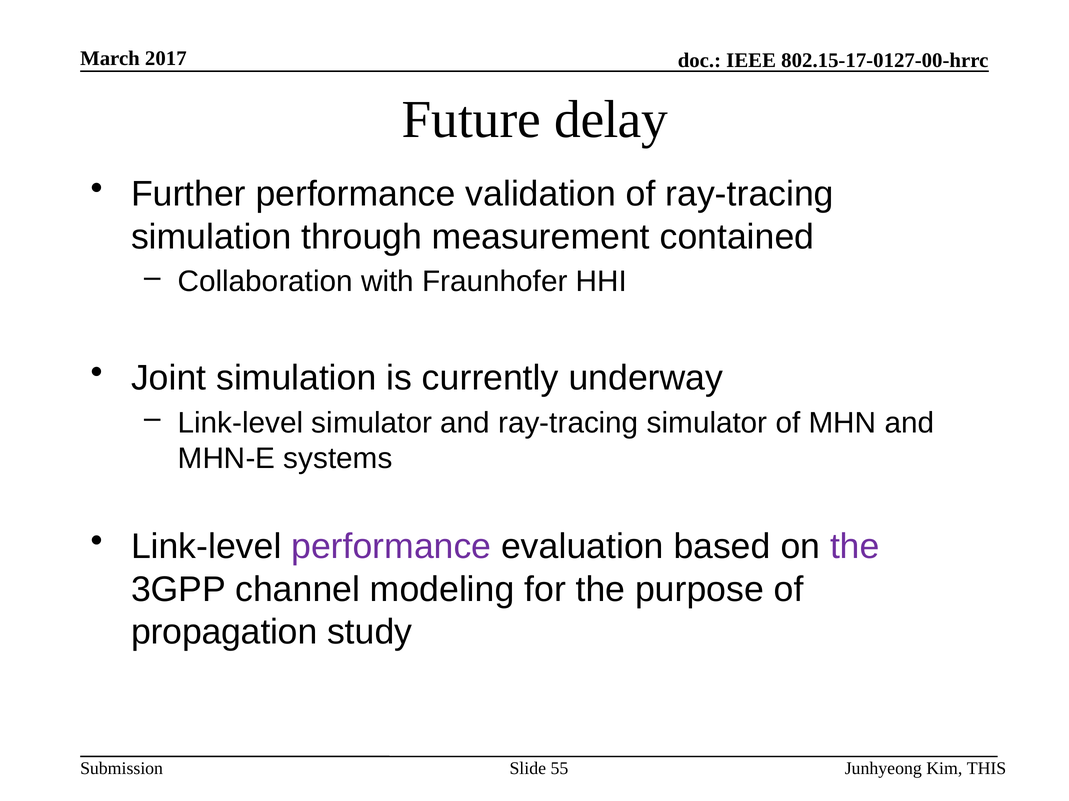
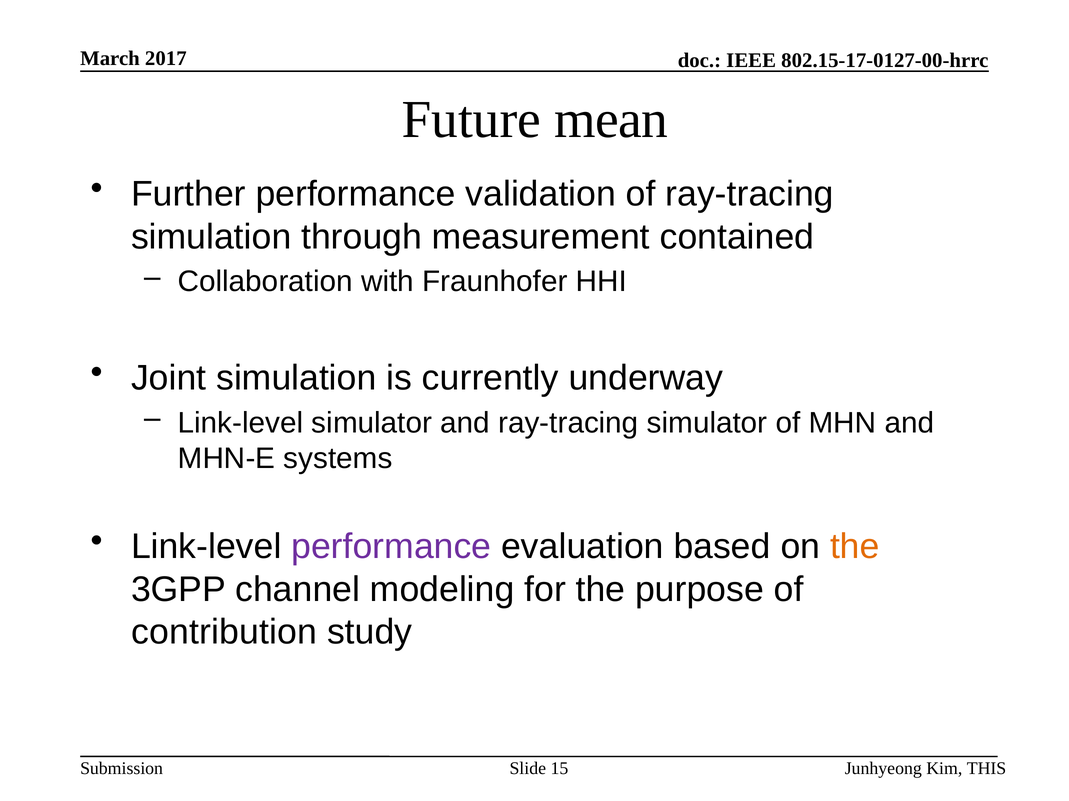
delay: delay -> mean
the at (855, 547) colour: purple -> orange
propagation: propagation -> contribution
55: 55 -> 15
